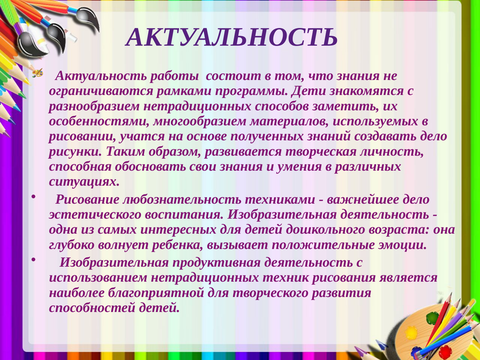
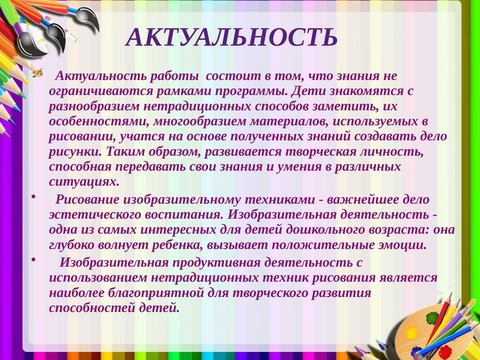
обосновать: обосновать -> передавать
любознательность: любознательность -> изобразительному
